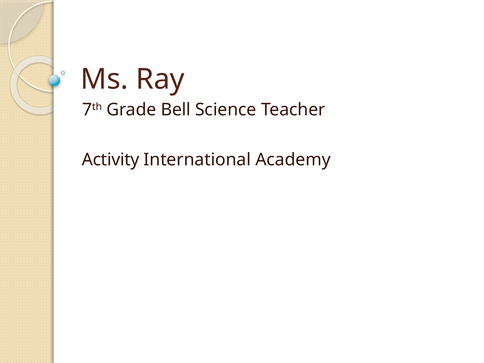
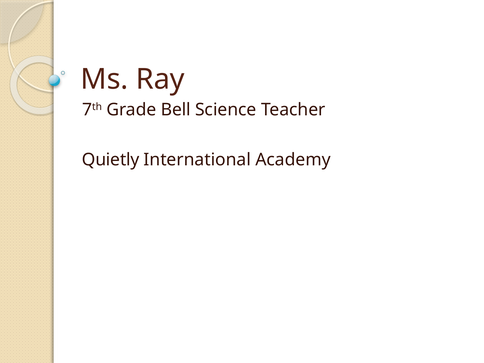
Activity: Activity -> Quietly
